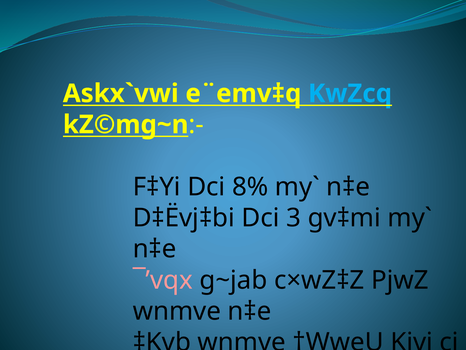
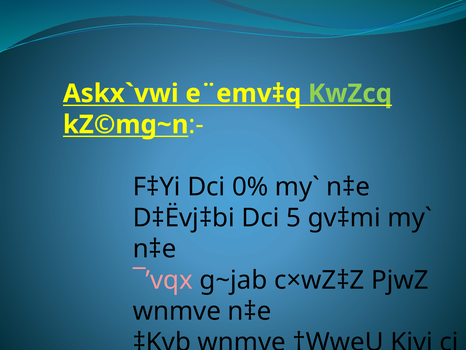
KwZcq colour: light blue -> light green
8%: 8% -> 0%
3: 3 -> 5
